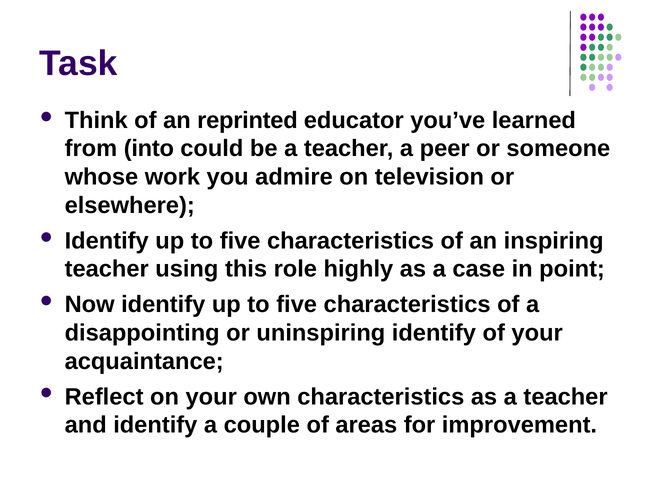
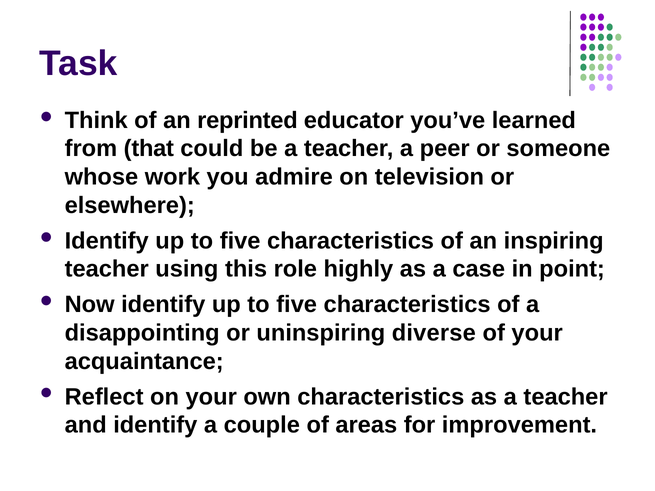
into: into -> that
uninspiring identify: identify -> diverse
